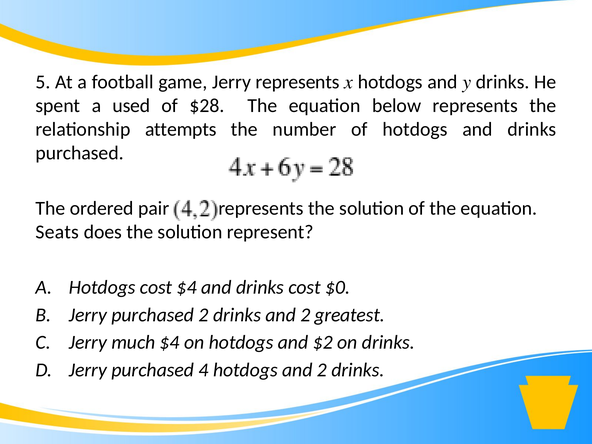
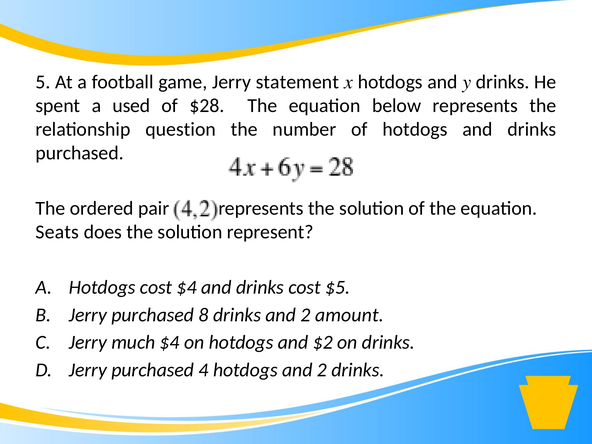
Jerry represents: represents -> statement
attempts: attempts -> question
$0: $0 -> $5
purchased 2: 2 -> 8
greatest: greatest -> amount
